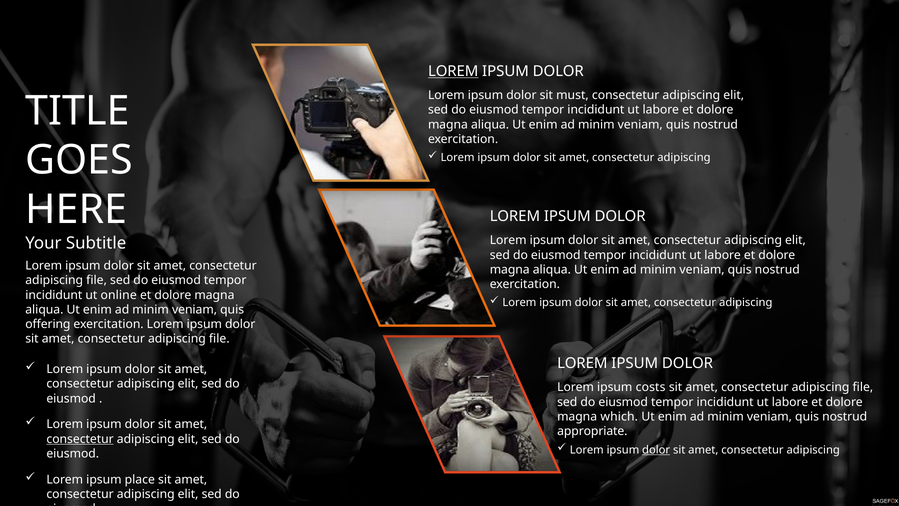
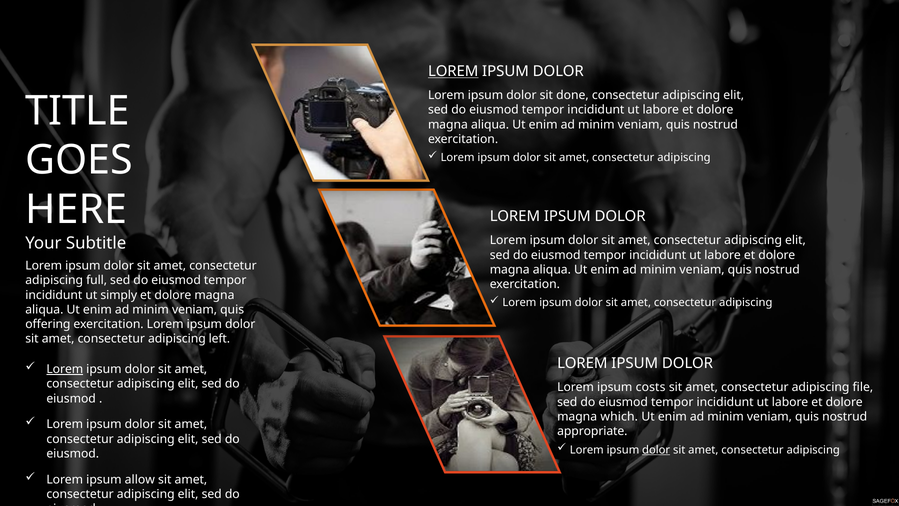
must: must -> done
file at (97, 280): file -> full
online: online -> simply
file at (219, 339): file -> left
Lorem at (65, 369) underline: none -> present
consectetur at (80, 439) underline: present -> none
place: place -> allow
